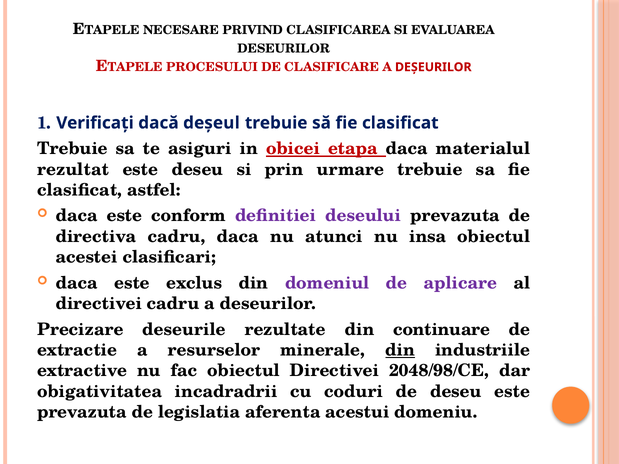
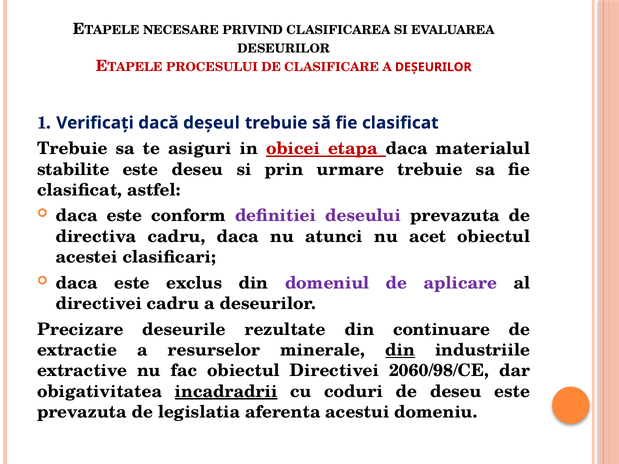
rezultat: rezultat -> stabilite
insa: insa -> acet
2048/98/CE: 2048/98/CE -> 2060/98/CE
incadradrii underline: none -> present
